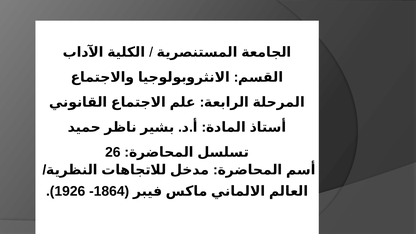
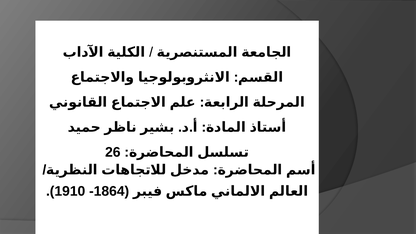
1926: 1926 -> 1910
